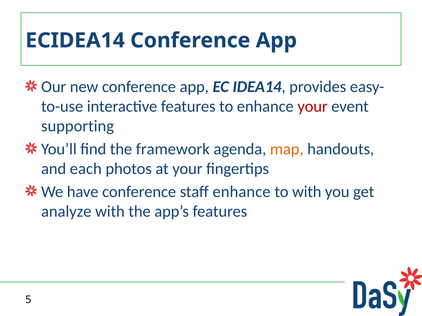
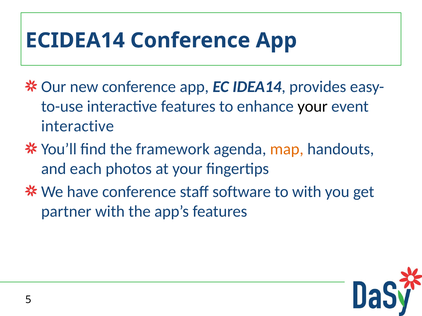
your at (313, 107) colour: red -> black
supporting at (78, 126): supporting -> interactive
staff enhance: enhance -> software
analyze: analyze -> partner
